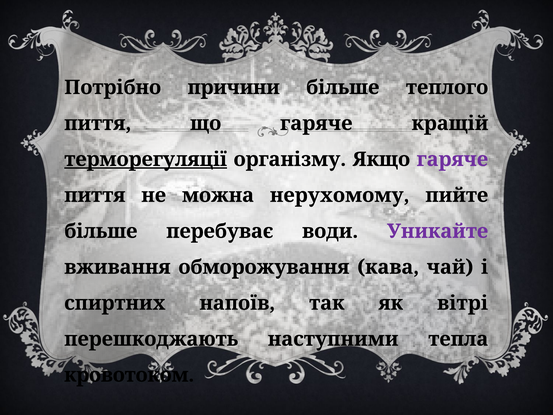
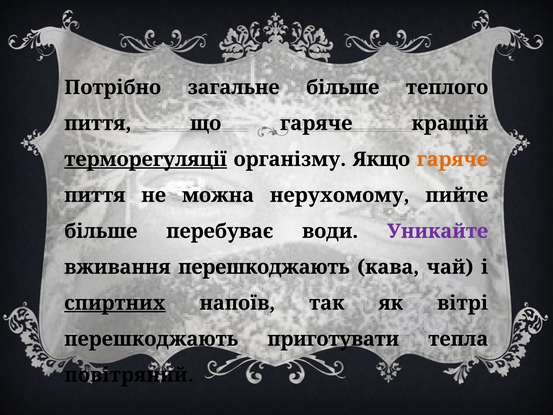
причини: причини -> загальне
гаряче at (452, 159) colour: purple -> orange
вживання обморожування: обморожування -> перешкоджають
спиртних underline: none -> present
наступними: наступними -> приготувати
кровотоком: кровотоком -> повітряний
